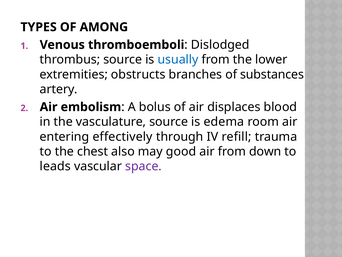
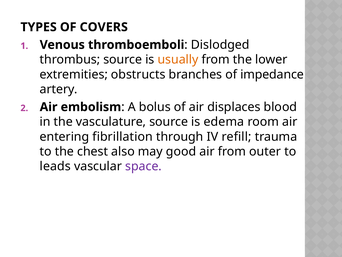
AMONG: AMONG -> COVERS
usually colour: blue -> orange
substances: substances -> impedance
effectively: effectively -> fibrillation
down: down -> outer
